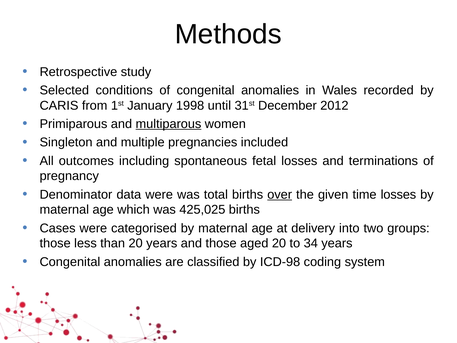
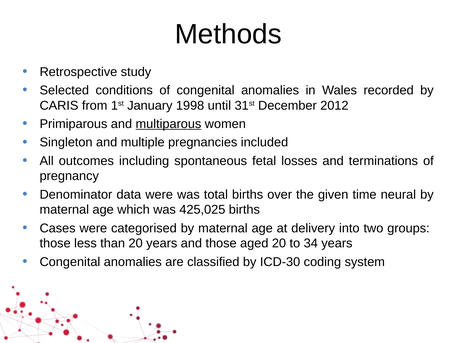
over underline: present -> none
time losses: losses -> neural
ICD-98: ICD-98 -> ICD-30
